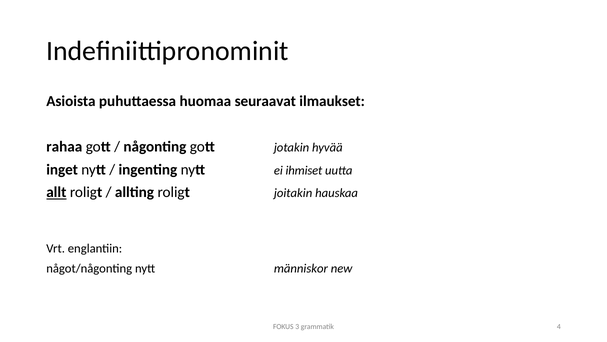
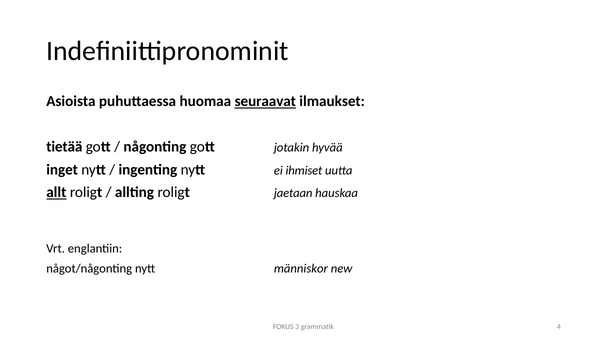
seuraavat underline: none -> present
rahaa: rahaa -> tietää
joitakin: joitakin -> jaetaan
